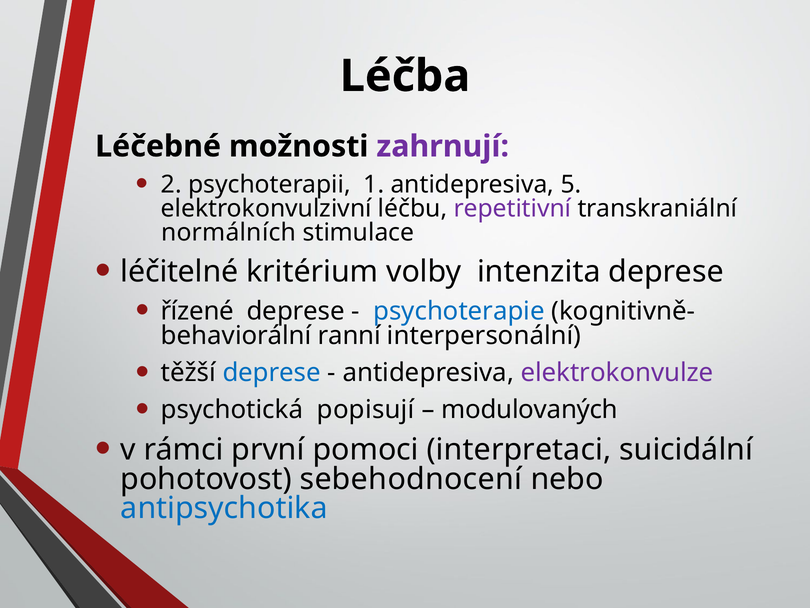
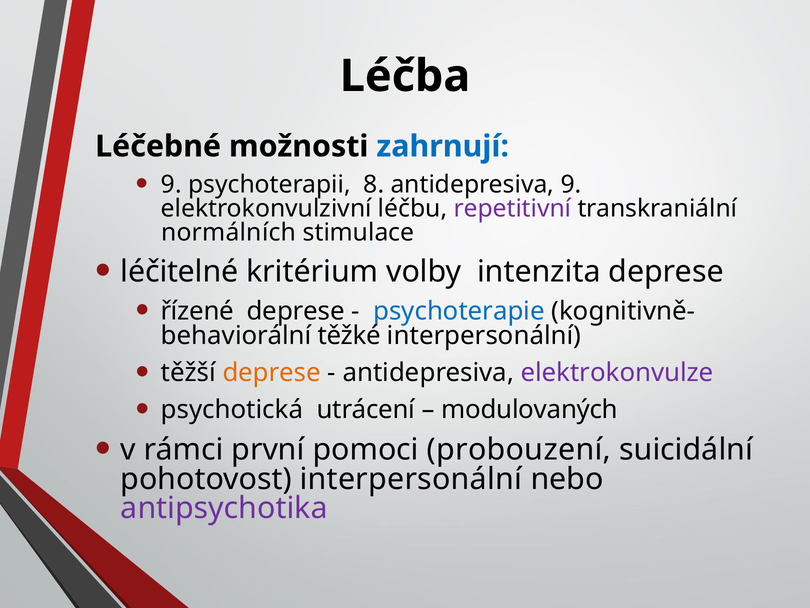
zahrnují colour: purple -> blue
2 at (171, 185): 2 -> 9
1: 1 -> 8
antidepresiva 5: 5 -> 9
ranní: ranní -> těžké
deprese at (272, 373) colour: blue -> orange
popisují: popisují -> utrácení
interpretaci: interpretaci -> probouzení
pohotovost sebehodnocení: sebehodnocení -> interpersonální
antipsychotika colour: blue -> purple
